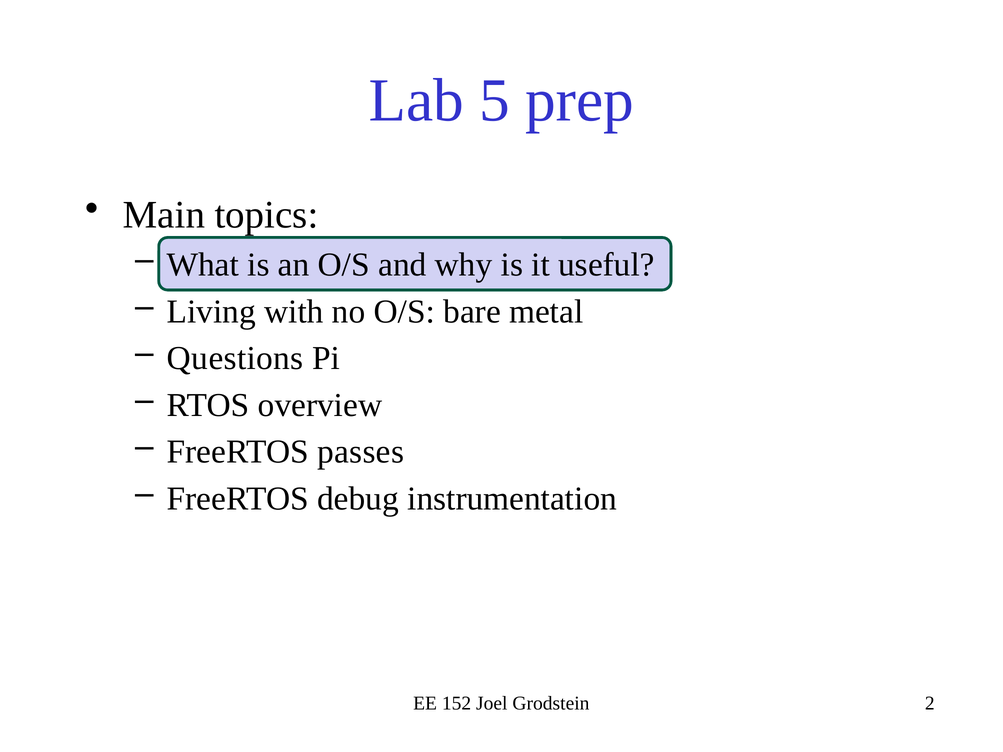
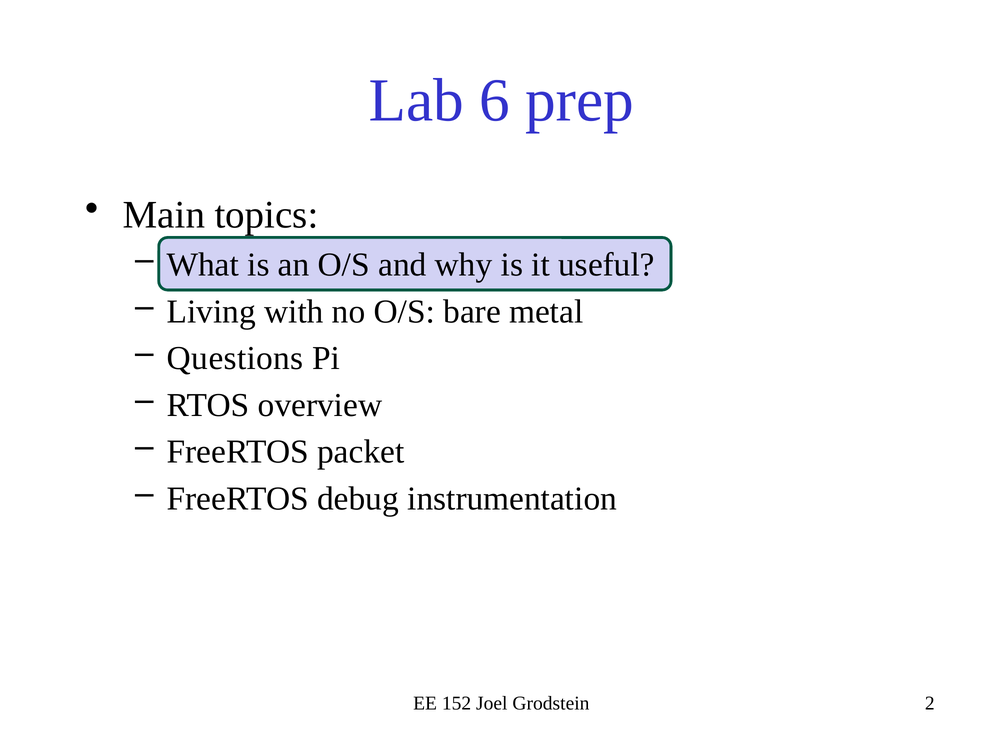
5: 5 -> 6
passes: passes -> packet
